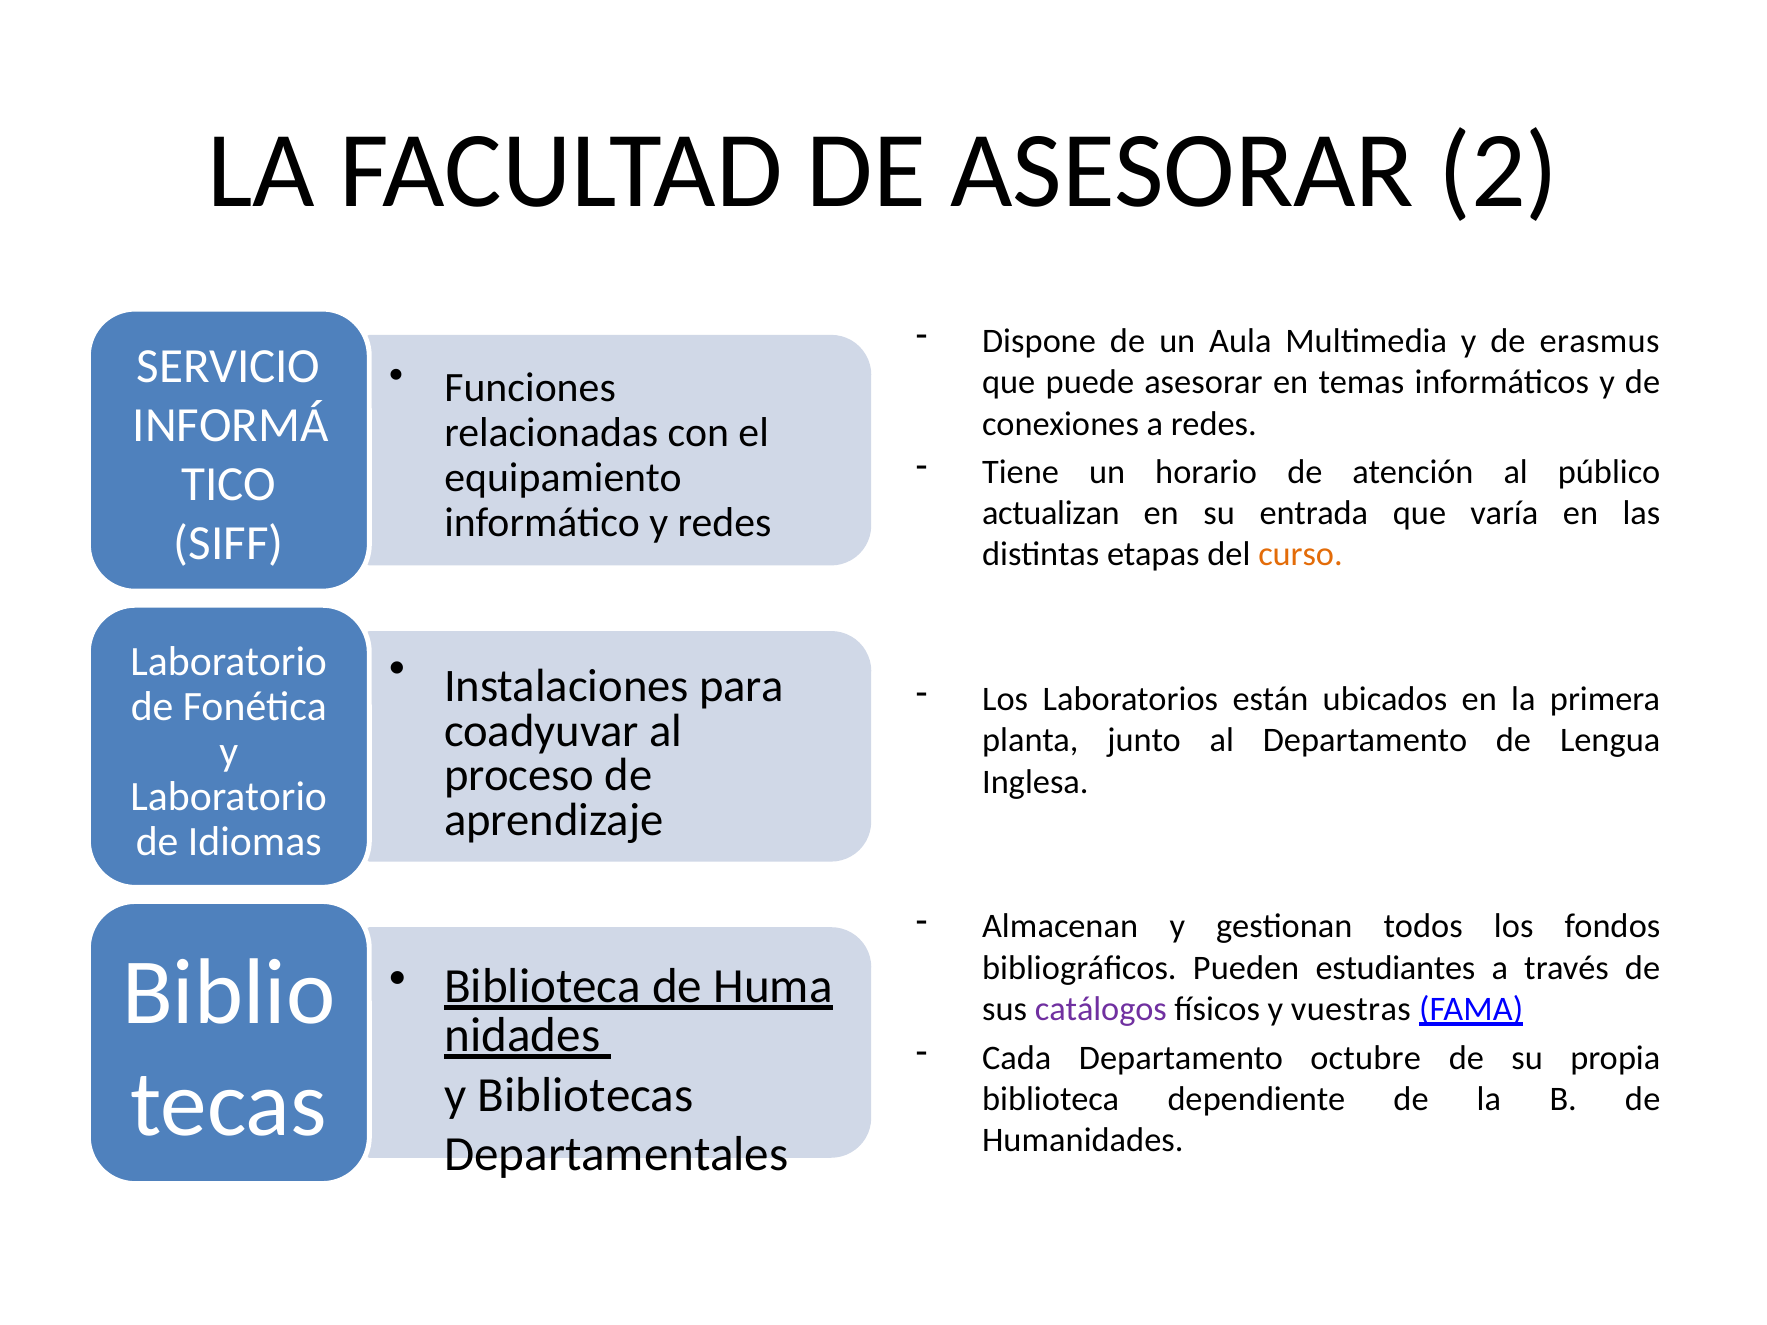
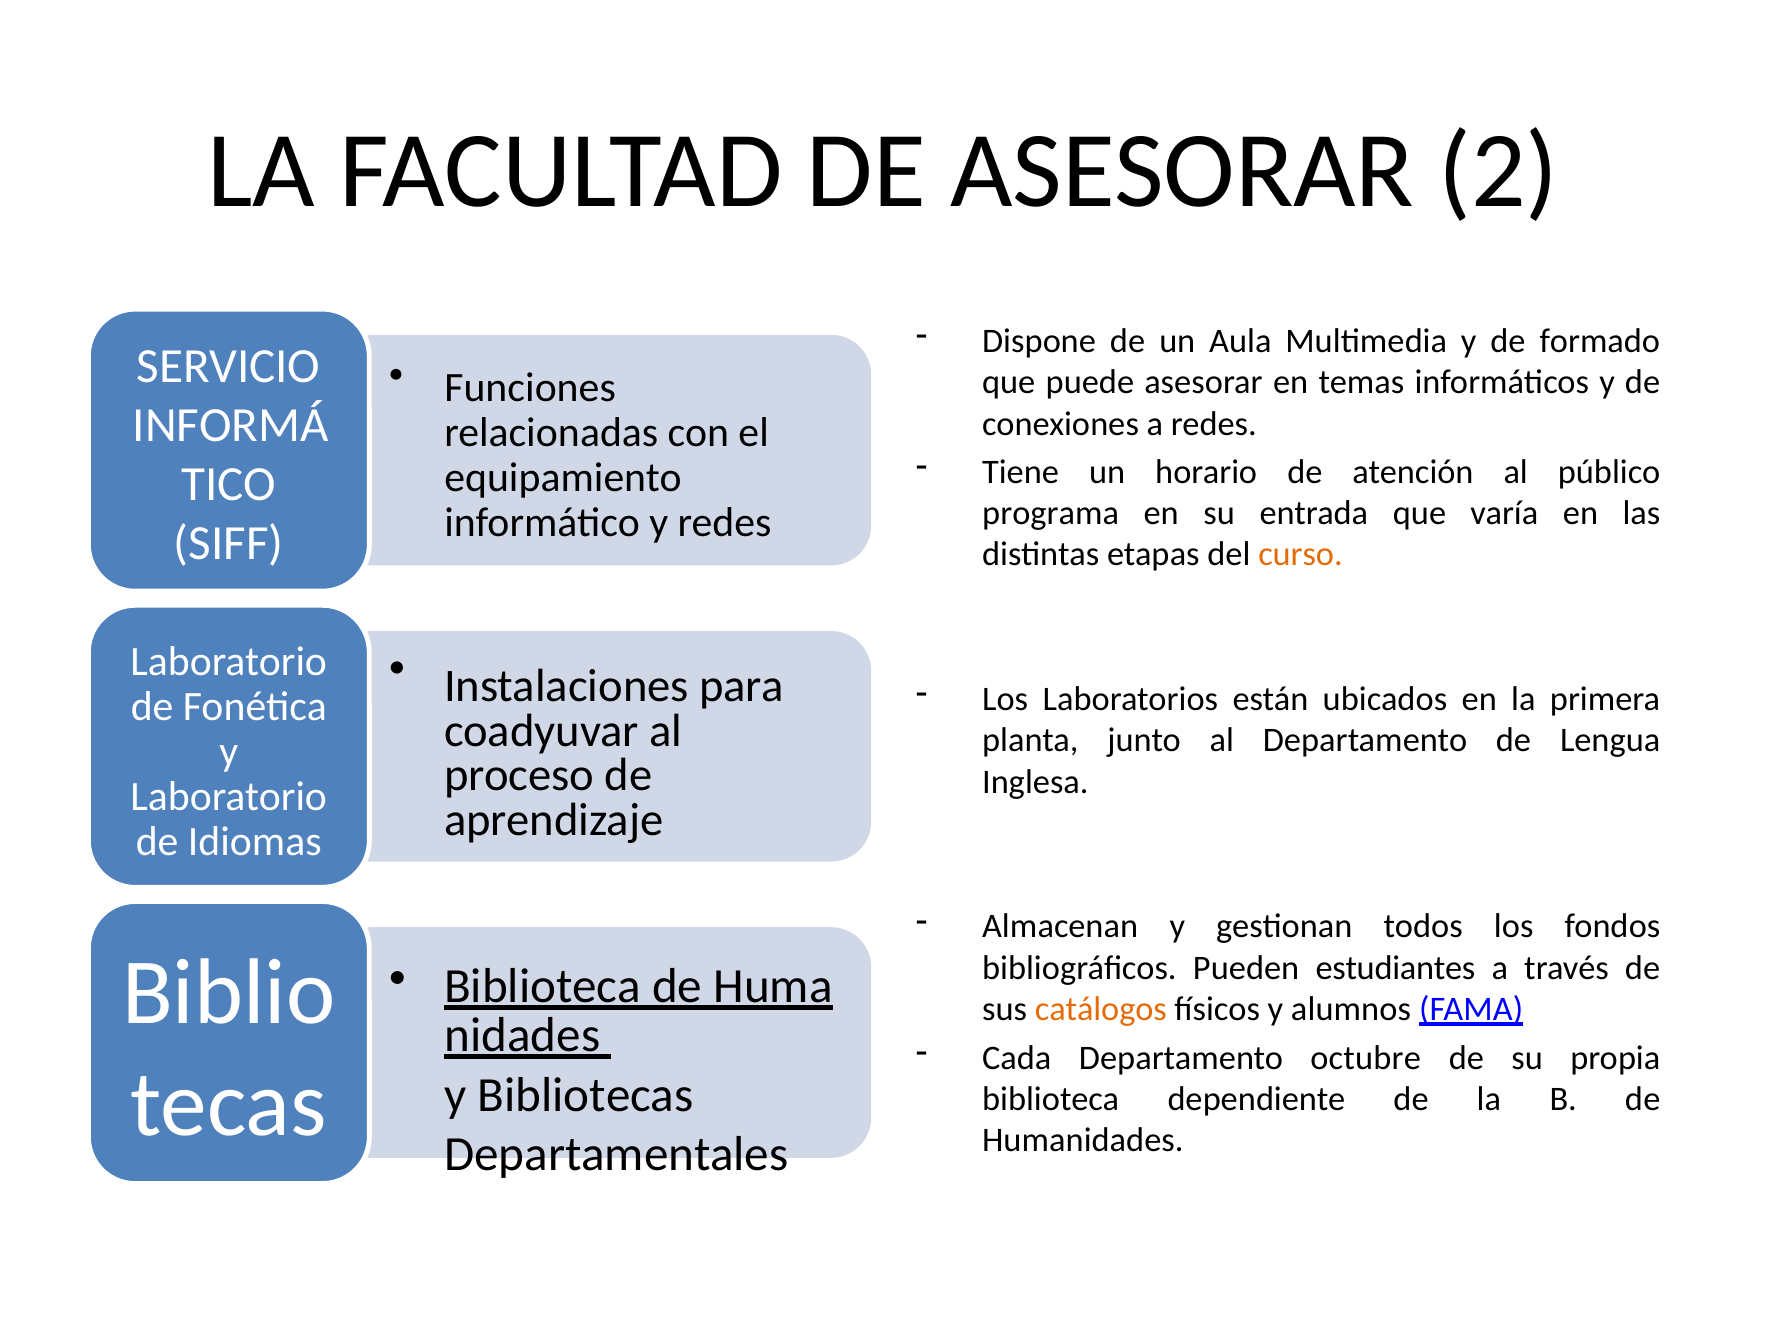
erasmus: erasmus -> formado
actualizan: actualizan -> programa
catálogos colour: purple -> orange
vuestras: vuestras -> alumnos
